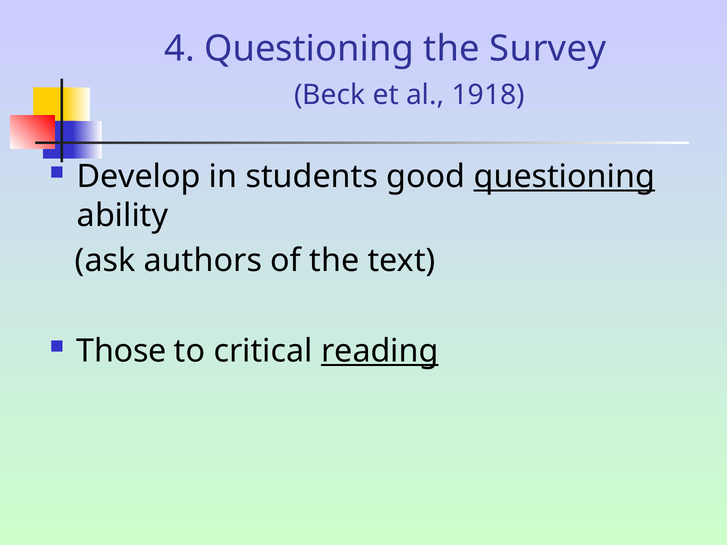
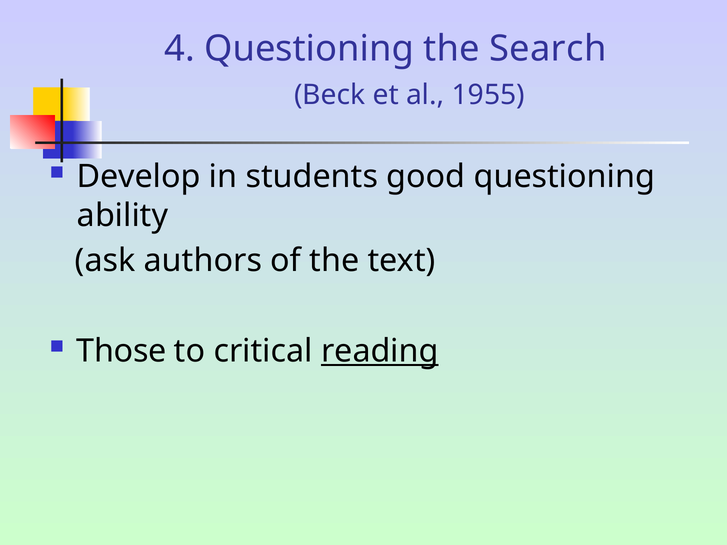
Survey: Survey -> Search
1918: 1918 -> 1955
questioning at (564, 177) underline: present -> none
